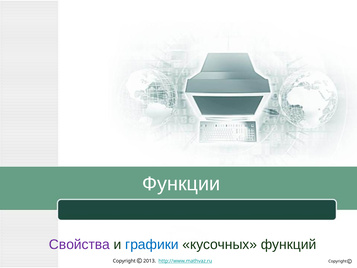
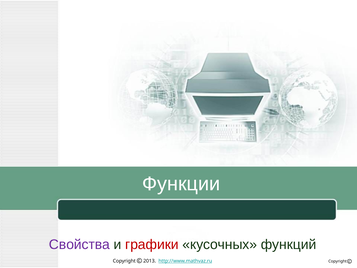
графики colour: blue -> red
